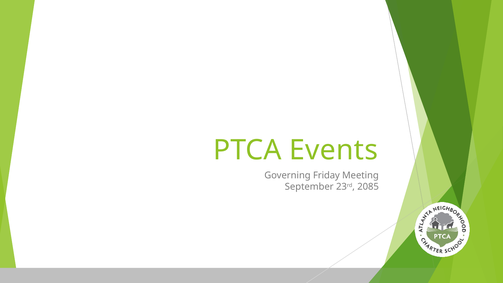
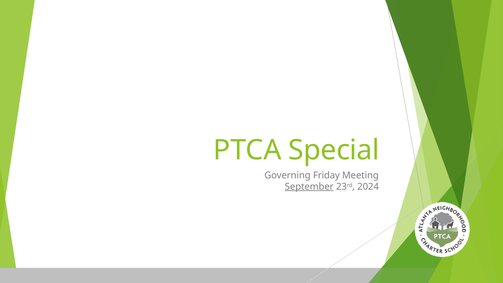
Events: Events -> Special
September underline: none -> present
2085: 2085 -> 2024
